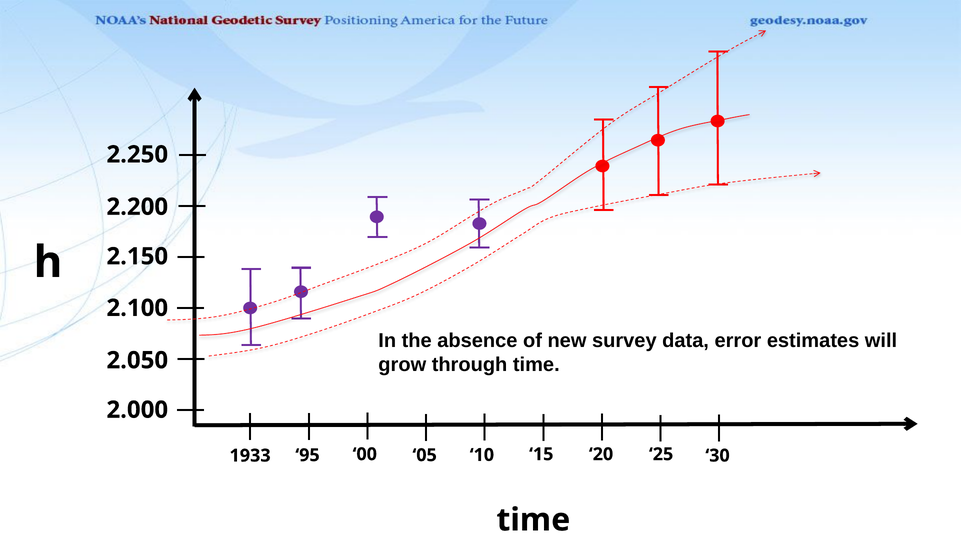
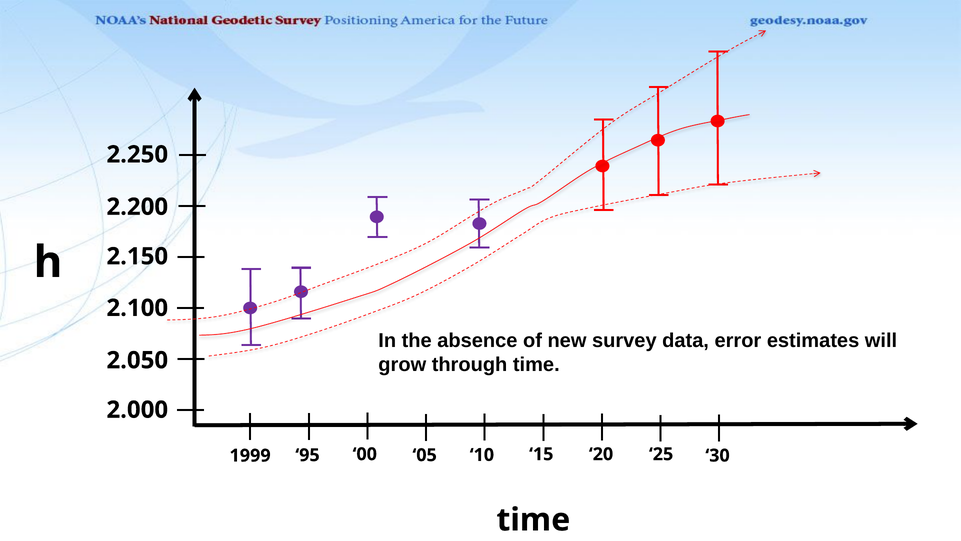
1933: 1933 -> 1999
